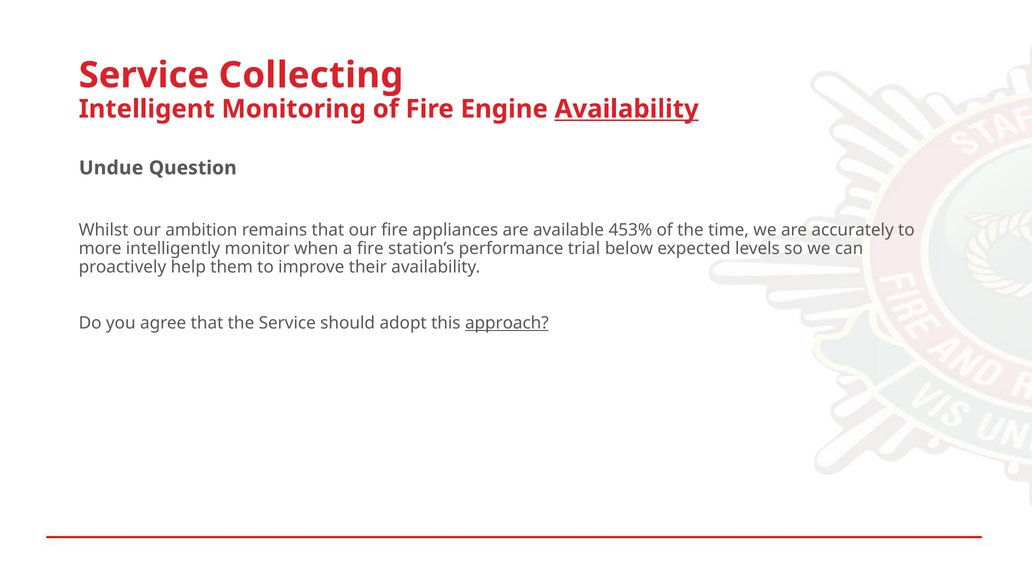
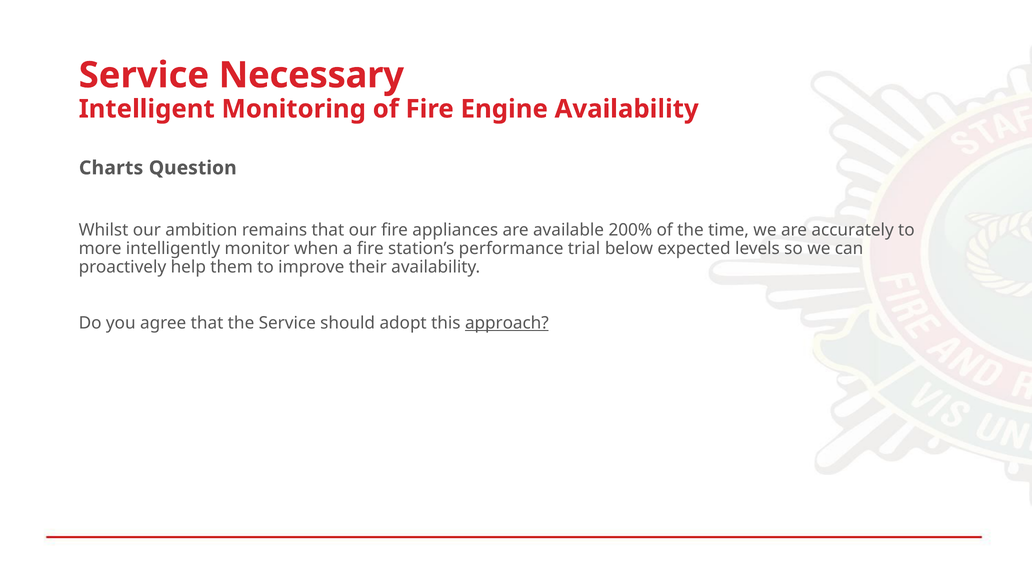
Collecting: Collecting -> Necessary
Availability at (627, 109) underline: present -> none
Undue: Undue -> Charts
453%: 453% -> 200%
